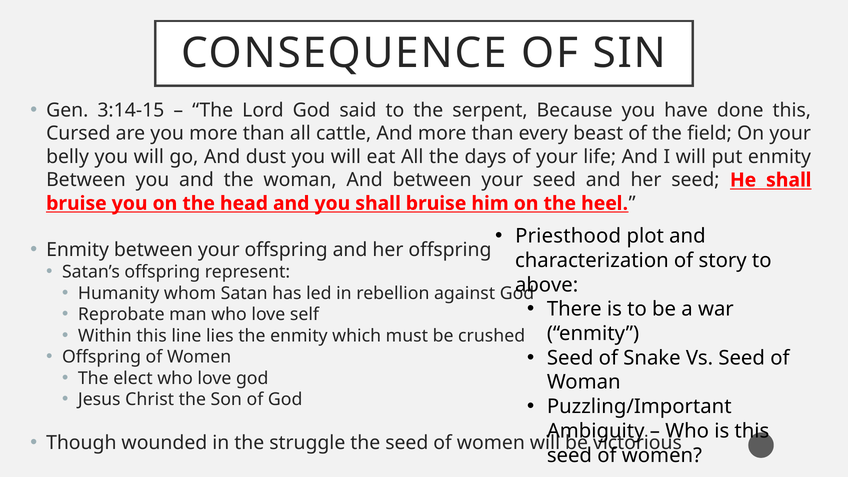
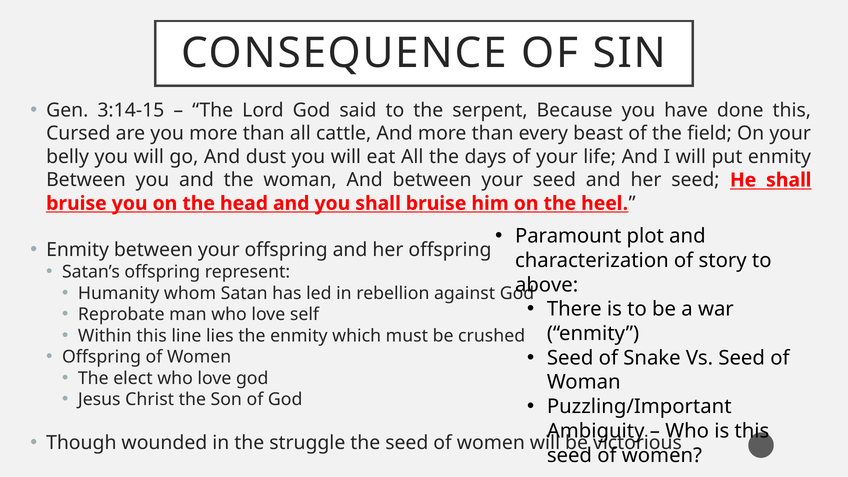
Priesthood: Priesthood -> Paramount
